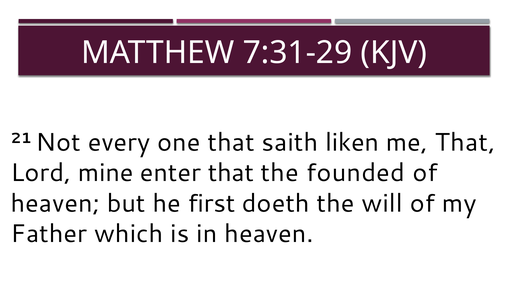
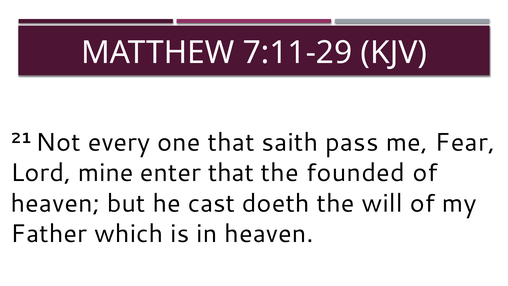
7:31-29: 7:31-29 -> 7:11-29
liken: liken -> pass
me That: That -> Fear
first: first -> cast
